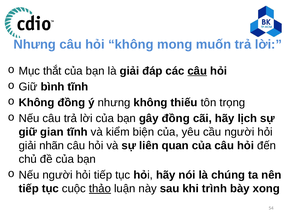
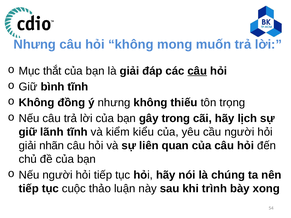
gây đồng: đồng -> trong
gian: gian -> lãnh
biện: biện -> kiểu
thảo underline: present -> none
